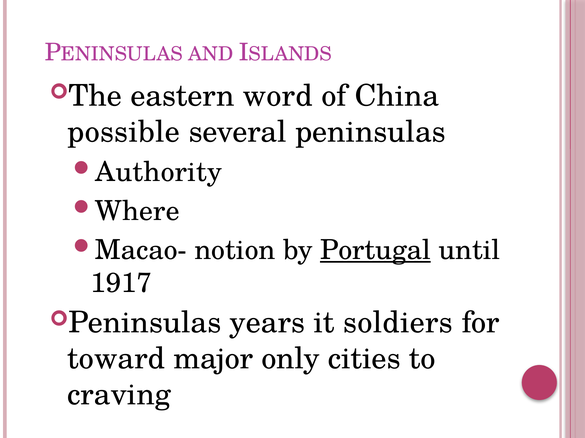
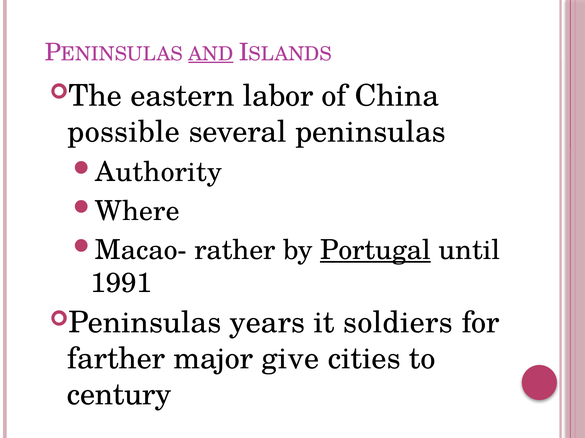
AND underline: none -> present
word: word -> labor
notion: notion -> rather
1917: 1917 -> 1991
toward: toward -> farther
only: only -> give
craving: craving -> century
